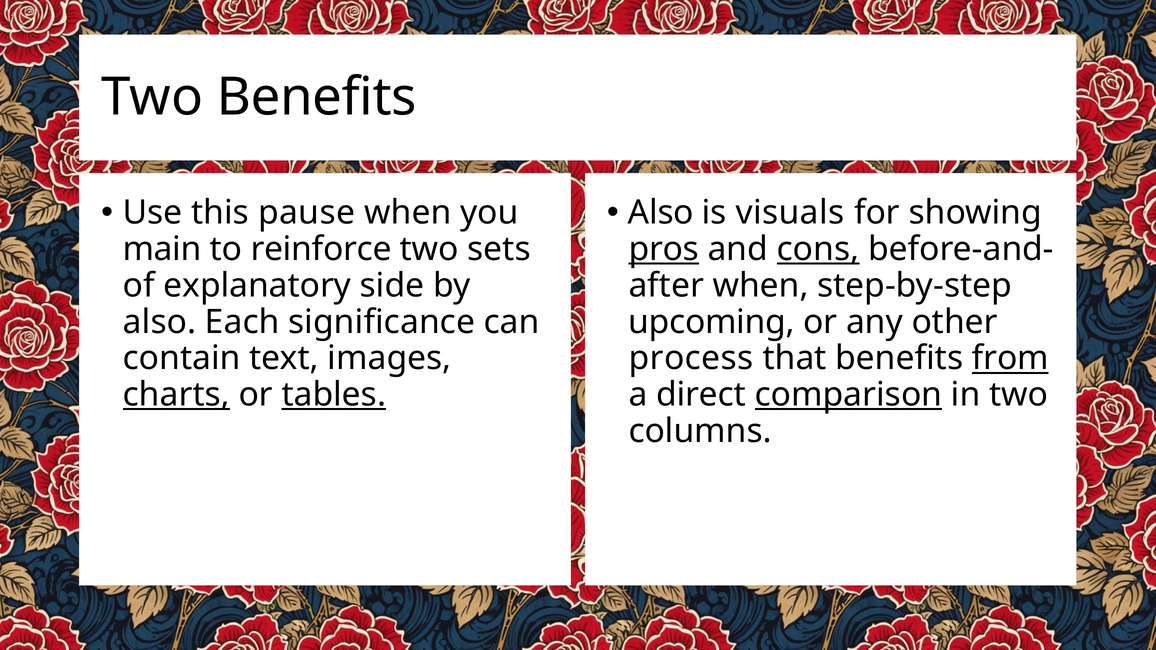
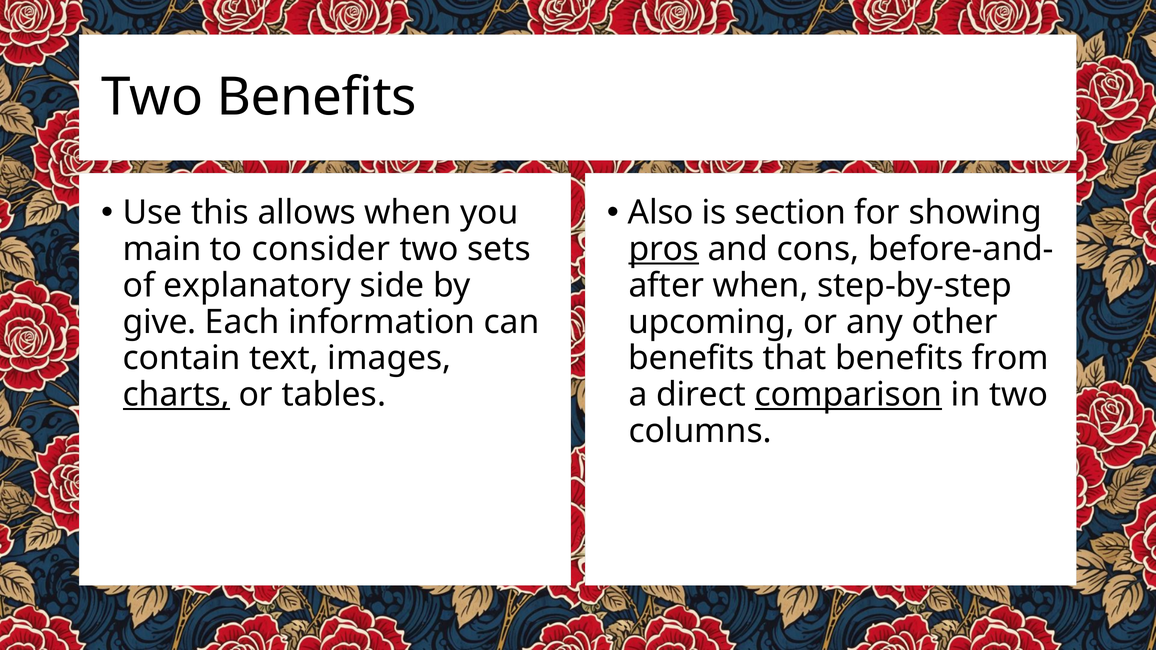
pause: pause -> allows
visuals: visuals -> section
reinforce: reinforce -> consider
cons underline: present -> none
also at (160, 322): also -> give
significance: significance -> information
process at (691, 358): process -> benefits
from underline: present -> none
tables underline: present -> none
